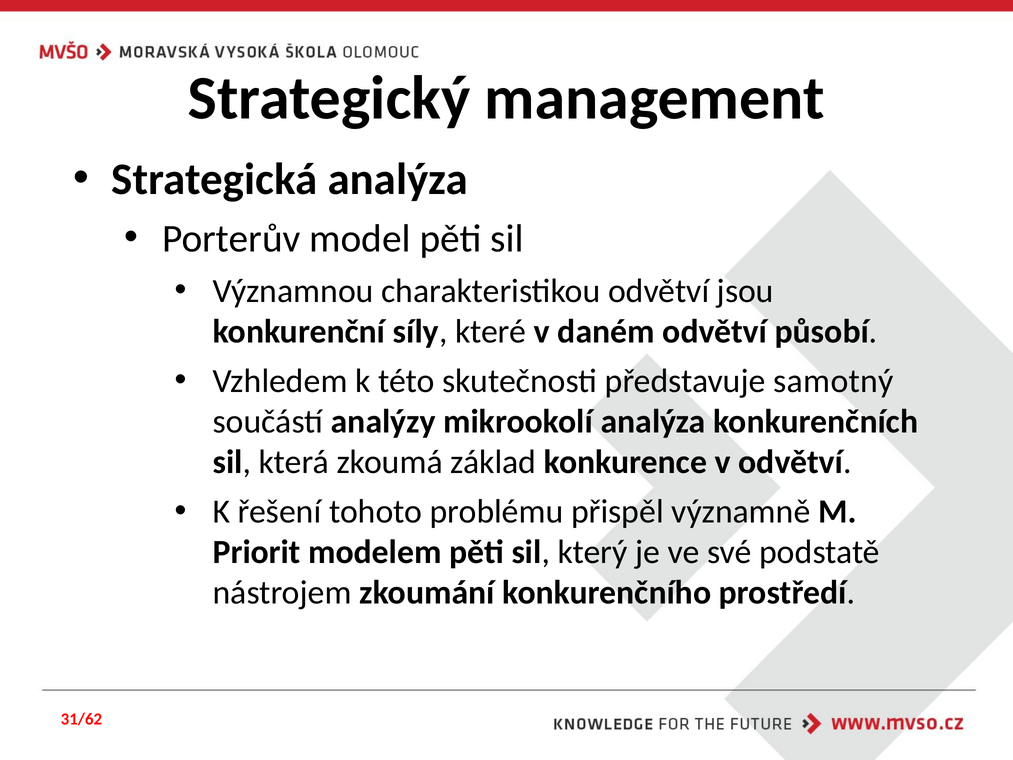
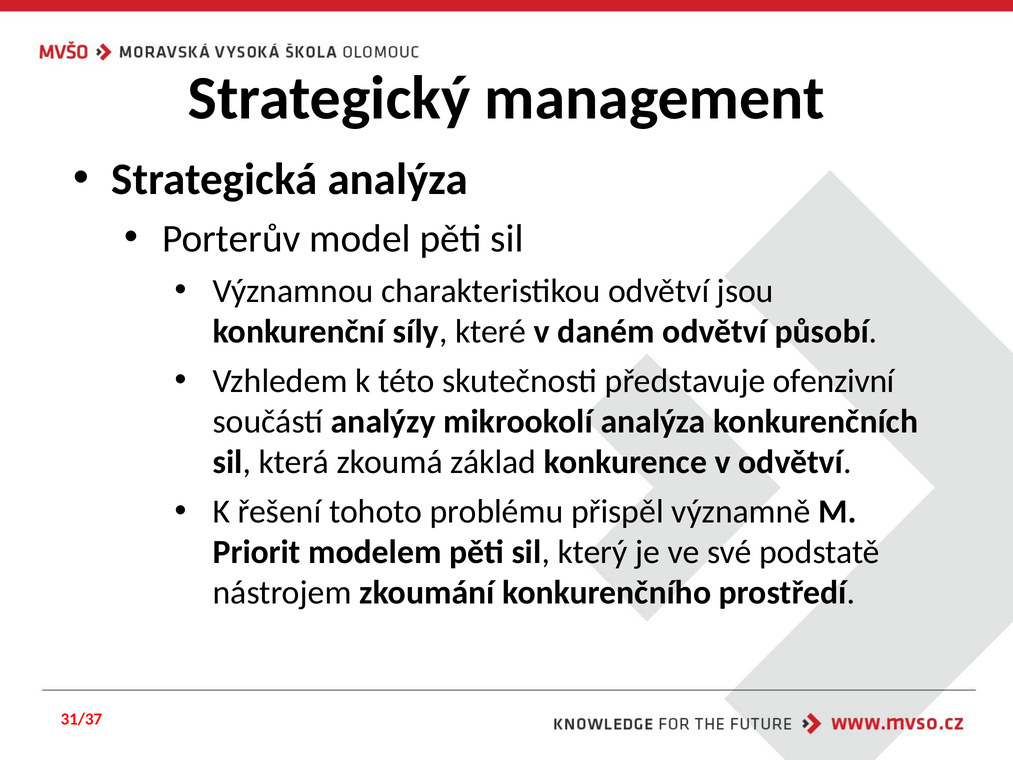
samotný: samotný -> ofenzivní
31/62: 31/62 -> 31/37
